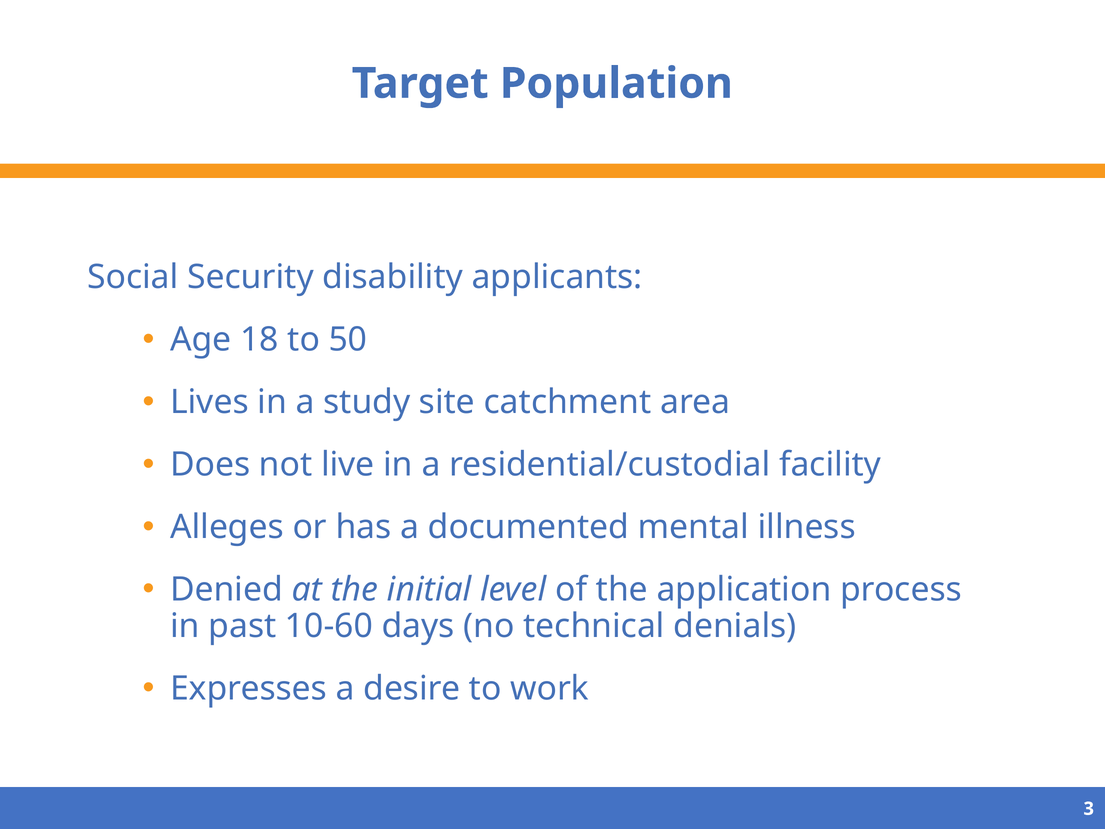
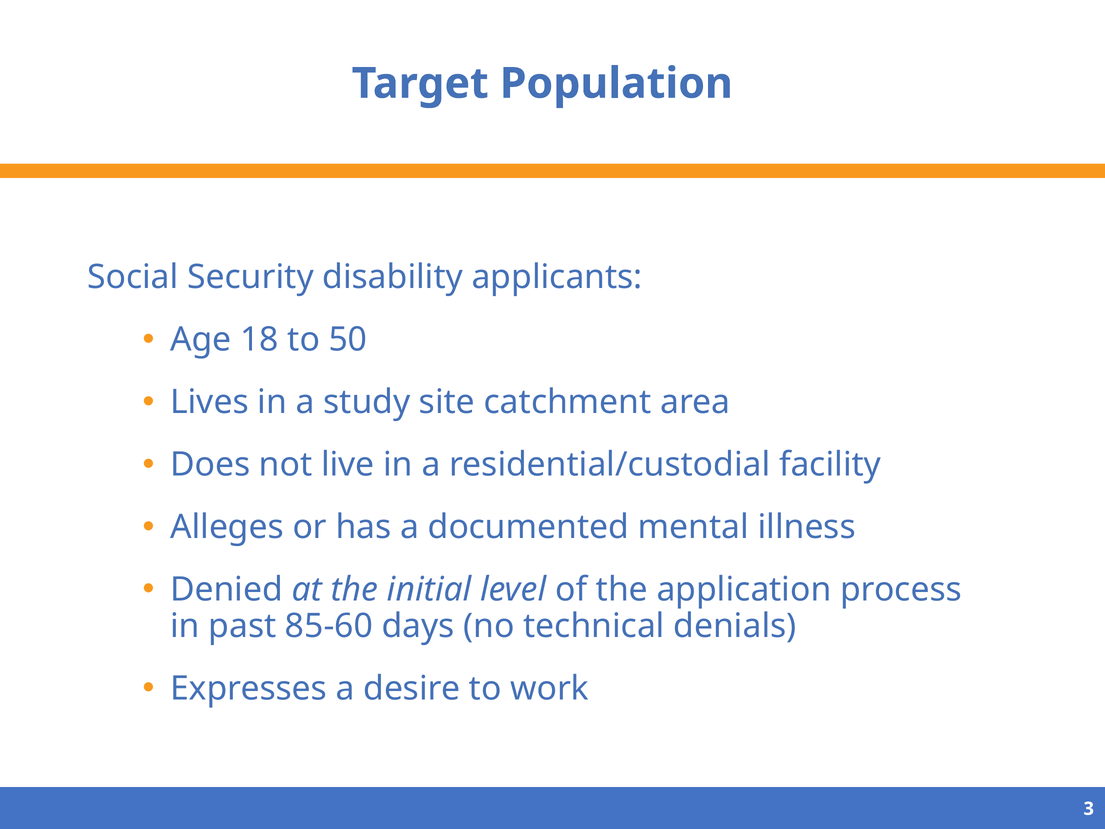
10-60: 10-60 -> 85-60
